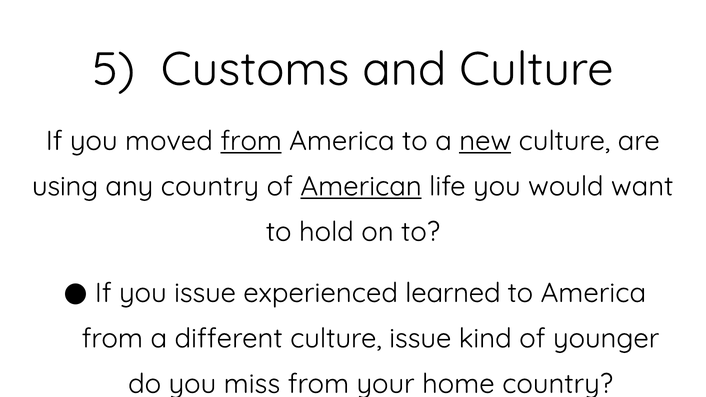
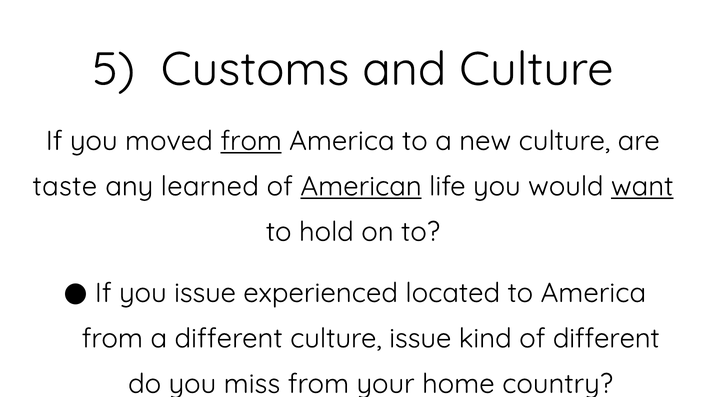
new underline: present -> none
using: using -> taste
any country: country -> learned
want underline: none -> present
learned: learned -> located
of younger: younger -> different
